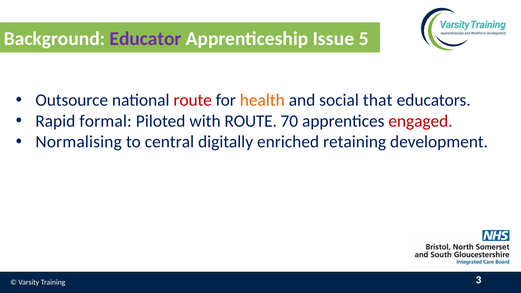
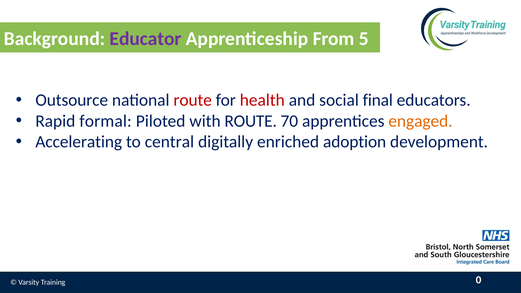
Issue: Issue -> From
health colour: orange -> red
that: that -> final
engaged colour: red -> orange
Normalising: Normalising -> Accelerating
retaining: retaining -> adoption
3: 3 -> 0
